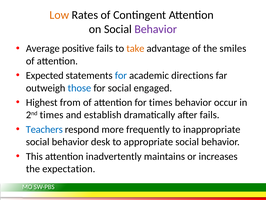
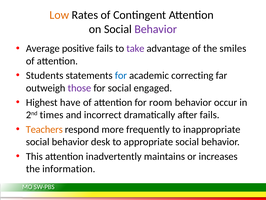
take colour: orange -> purple
Expected: Expected -> Students
directions: directions -> correcting
those colour: blue -> purple
from: from -> have
for times: times -> room
establish: establish -> incorrect
Teachers colour: blue -> orange
expectation: expectation -> information
